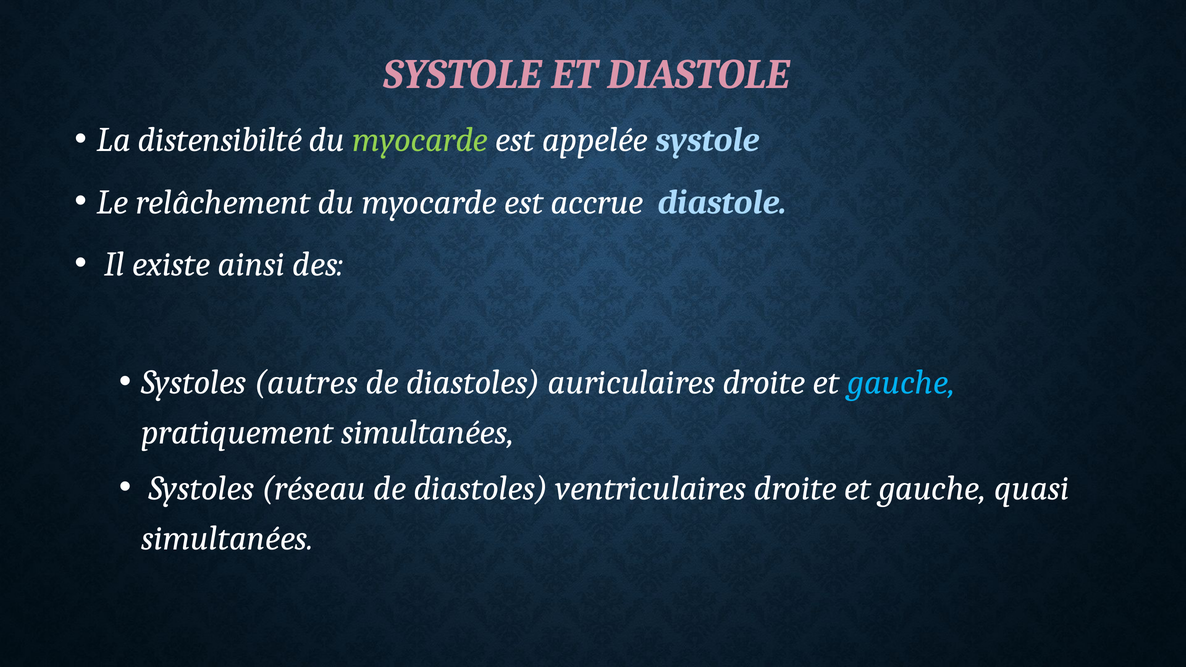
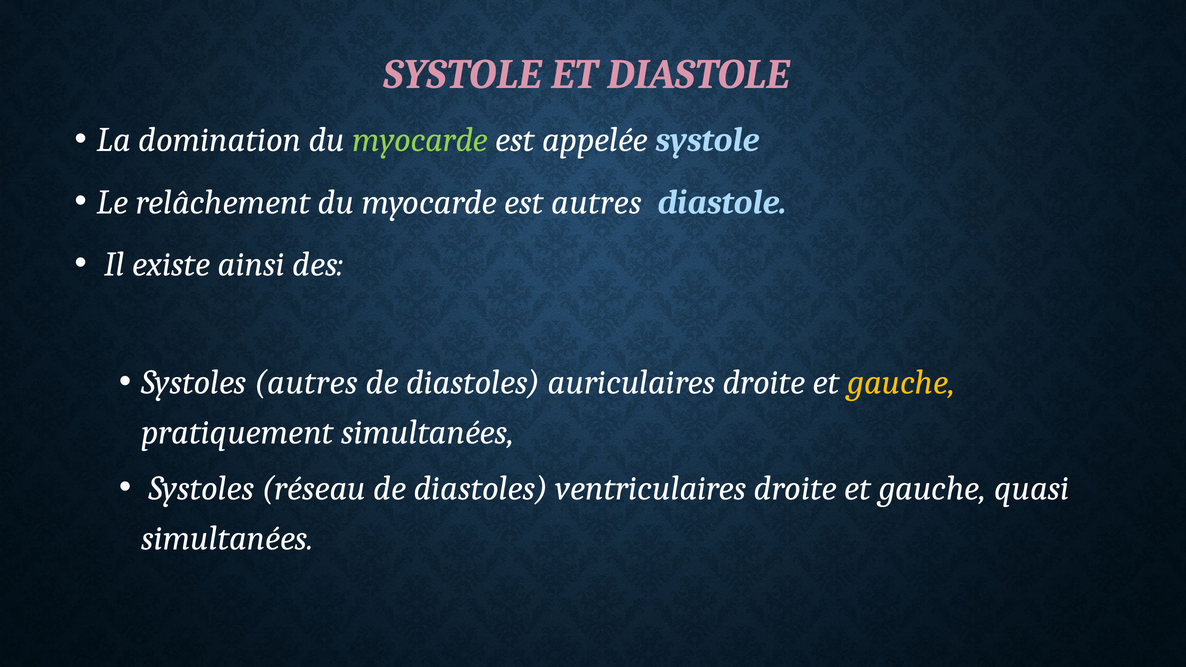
distensibilté: distensibilté -> domination
est accrue: accrue -> autres
gauche at (901, 383) colour: light blue -> yellow
